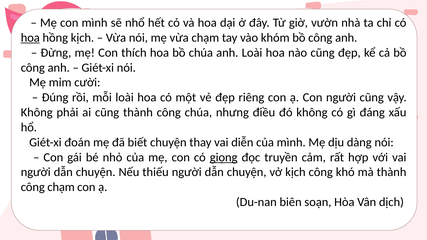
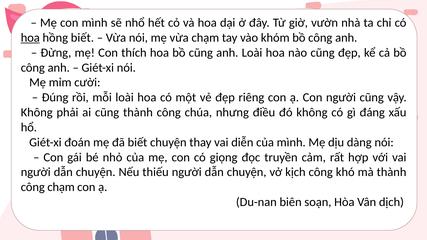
hồng kịch: kịch -> biết
bồ chúa: chúa -> cũng
giọng underline: present -> none
